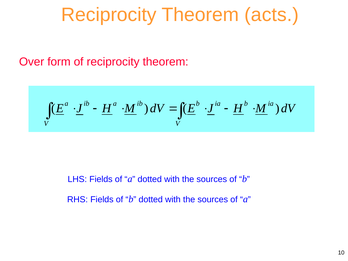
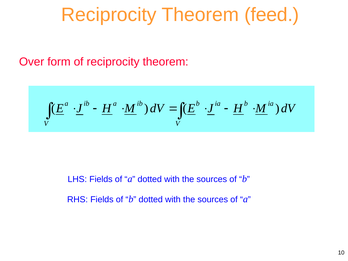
acts: acts -> feed
